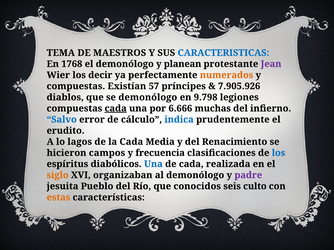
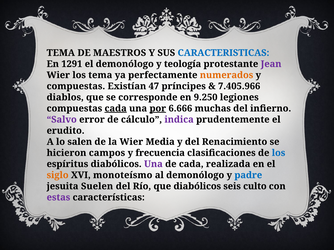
1768: 1768 -> 1291
planean: planean -> teología
los decir: decir -> tema
57: 57 -> 47
7.905.926: 7.905.926 -> 7.405.966
se demonólogo: demonólogo -> corresponde
9.798: 9.798 -> 9.250
por underline: none -> present
Salvo colour: blue -> purple
indica colour: blue -> purple
lagos: lagos -> salen
la Cada: Cada -> Wier
Una at (153, 164) colour: blue -> purple
organizaban: organizaban -> monoteísmo
padre colour: purple -> blue
Pueblo: Pueblo -> Suelen
que conocidos: conocidos -> diabólicos
estas colour: orange -> purple
